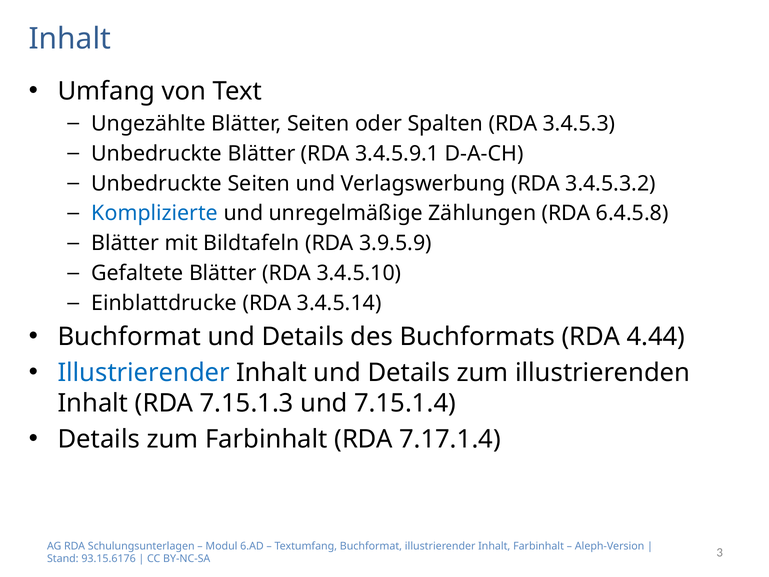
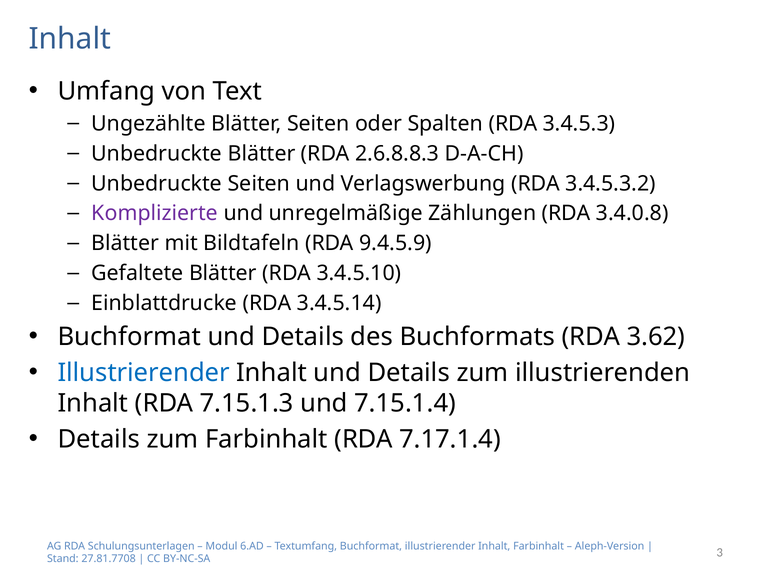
3.4.5.9.1: 3.4.5.9.1 -> 2.6.8.8.3
Komplizierte colour: blue -> purple
6.4.5.8: 6.4.5.8 -> 3.4.0.8
3.9.5.9: 3.9.5.9 -> 9.4.5.9
4.44: 4.44 -> 3.62
93.15.6176: 93.15.6176 -> 27.81.7708
